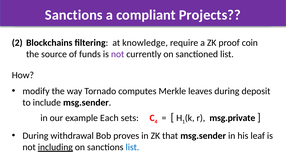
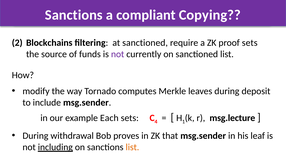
Projects: Projects -> Copying
at knowledge: knowledge -> sanctioned
proof coin: coin -> sets
msg.private: msg.private -> msg.lecture
list at (132, 147) colour: blue -> orange
